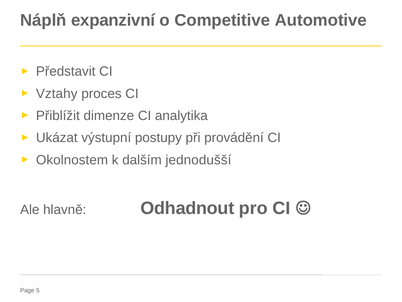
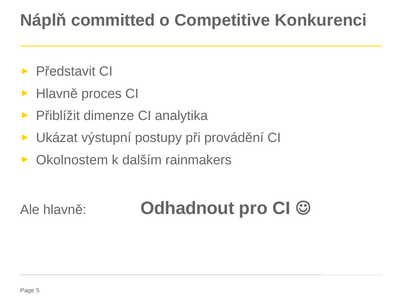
expanzivní: expanzivní -> committed
Automotive: Automotive -> Konkurenci
Vztahy at (57, 93): Vztahy -> Hlavně
jednodušší: jednodušší -> rainmakers
